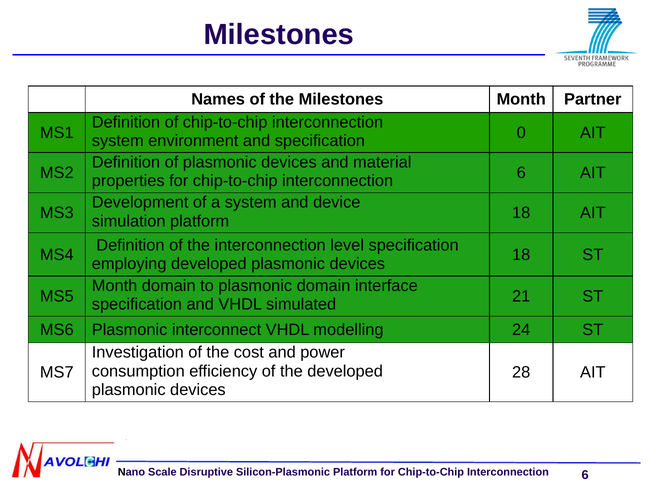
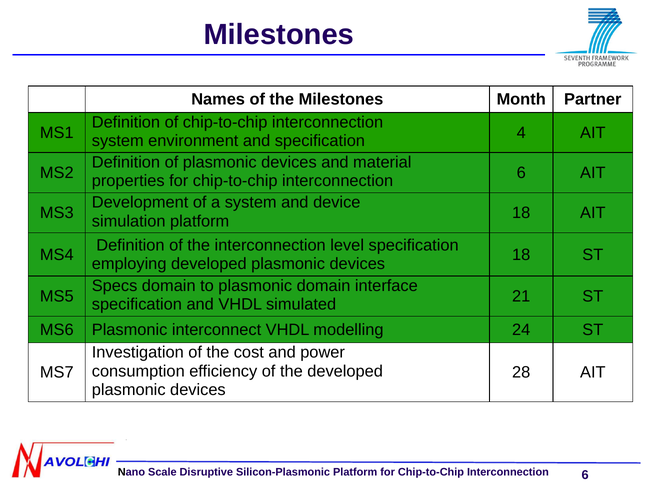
0: 0 -> 4
Month at (115, 286): Month -> Specs
